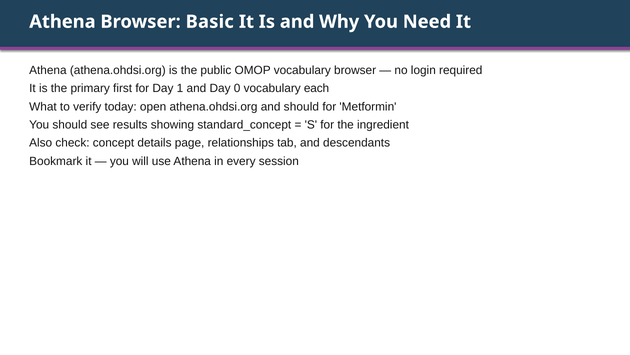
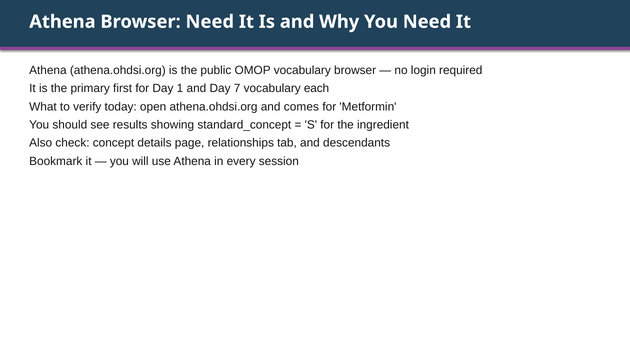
Browser Basic: Basic -> Need
0: 0 -> 7
and should: should -> comes
